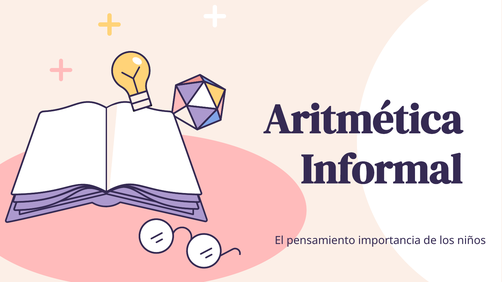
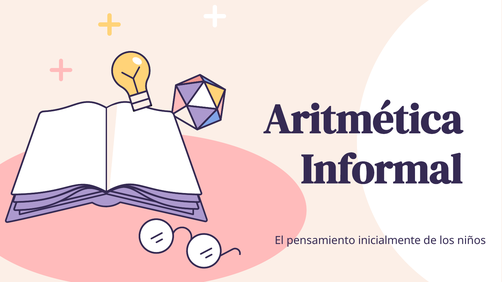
importancia: importancia -> inicialmente
